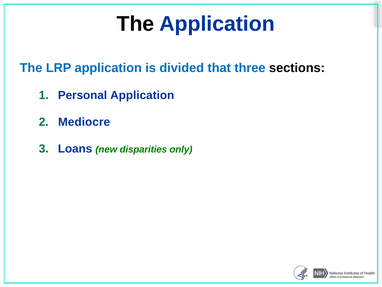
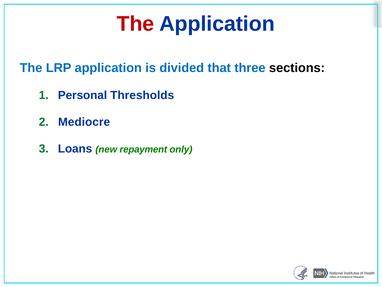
The at (135, 24) colour: black -> red
Personal Application: Application -> Thresholds
disparities: disparities -> repayment
